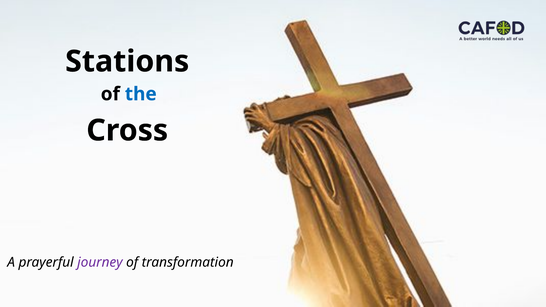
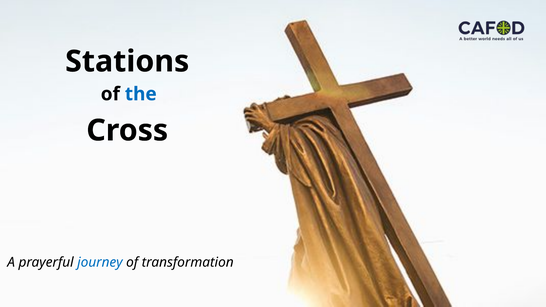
journey colour: purple -> blue
